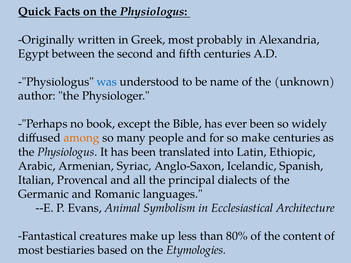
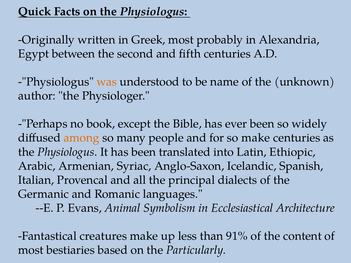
was colour: blue -> orange
80%: 80% -> 91%
Etymologies: Etymologies -> Particularly
